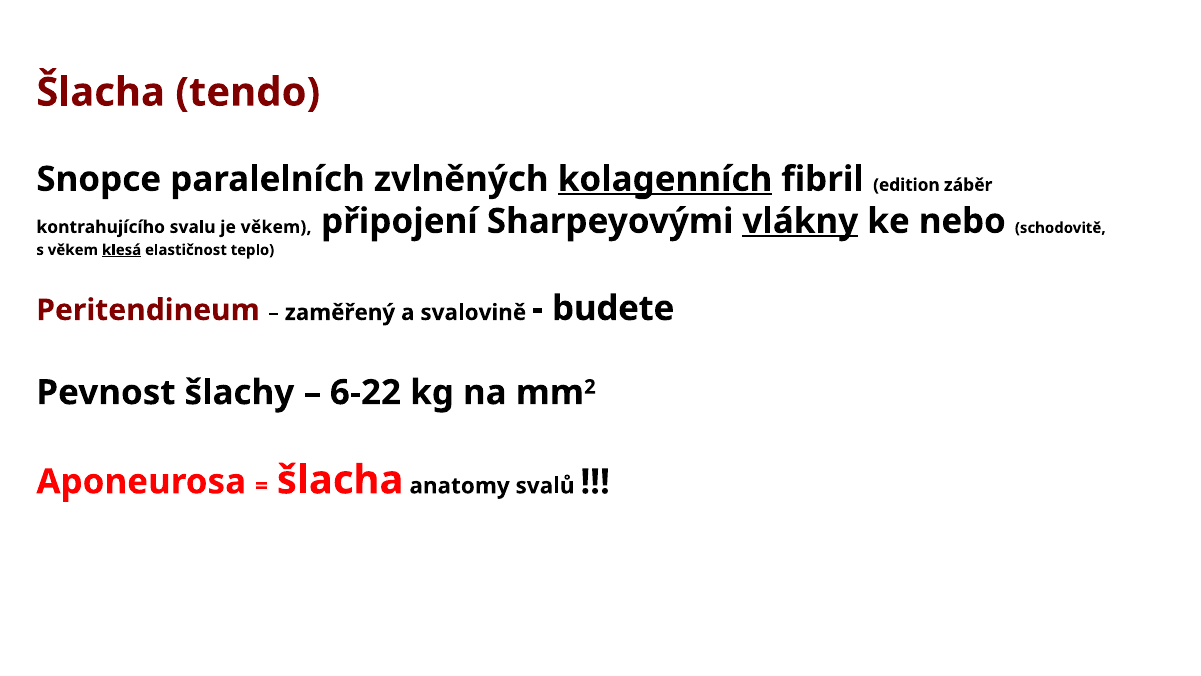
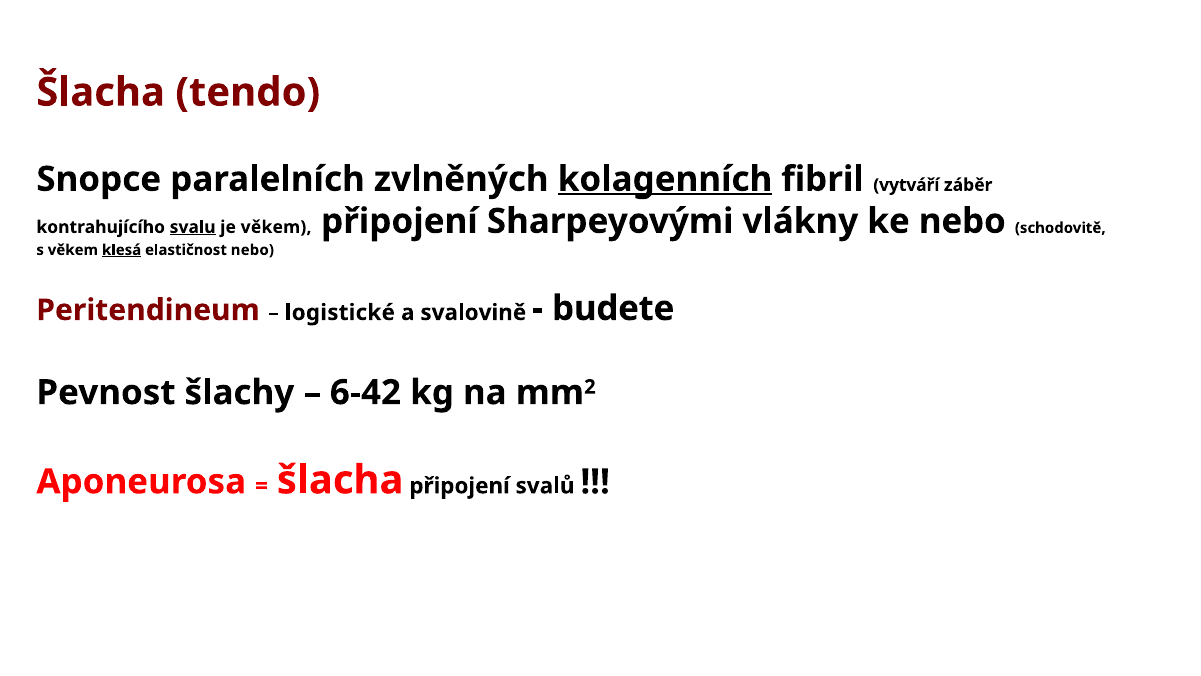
edition: edition -> vytváří
svalu underline: none -> present
vlákny underline: present -> none
elastičnost teplo: teplo -> nebo
zaměřený: zaměřený -> logistické
6-22: 6-22 -> 6-42
šlacha anatomy: anatomy -> připojení
